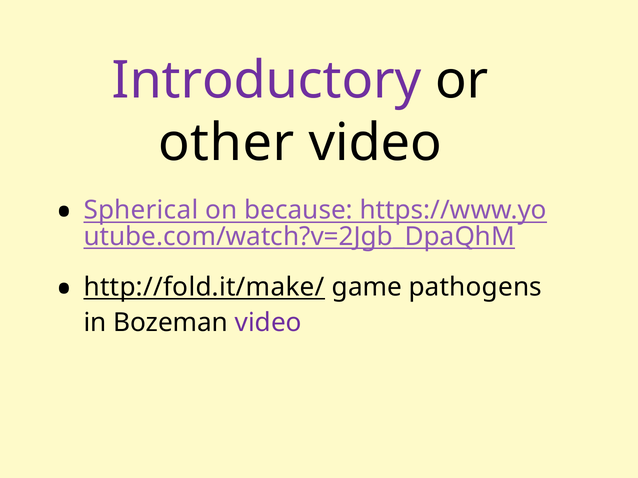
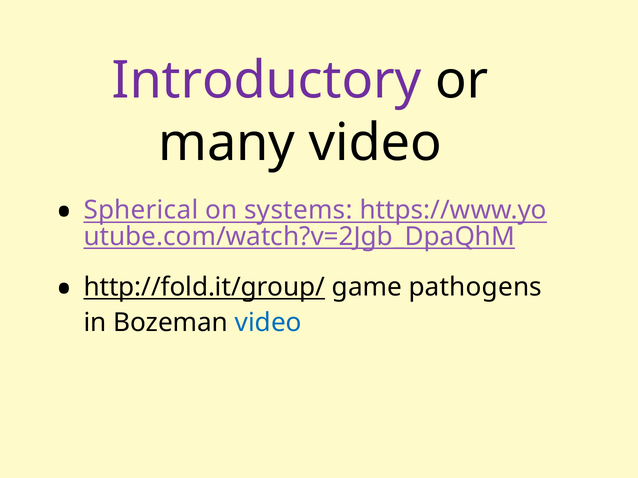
other: other -> many
because: because -> systems
http://fold.it/make/: http://fold.it/make/ -> http://fold.it/group/
video at (268, 323) colour: purple -> blue
